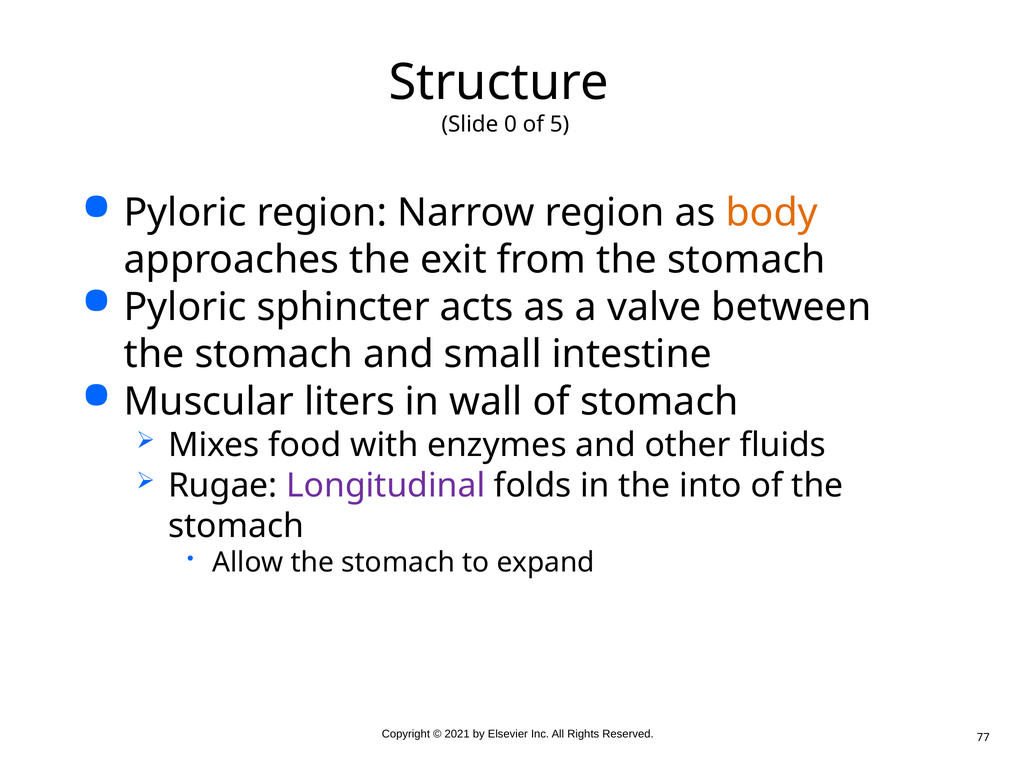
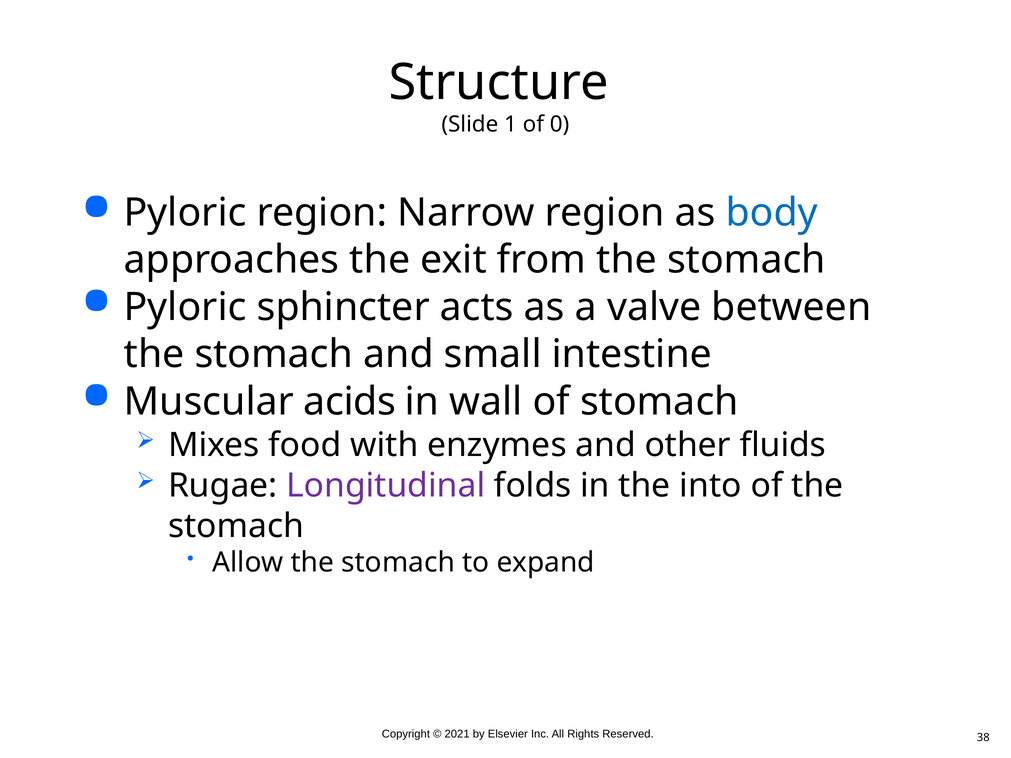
0: 0 -> 1
5: 5 -> 0
body colour: orange -> blue
liters: liters -> acids
77: 77 -> 38
